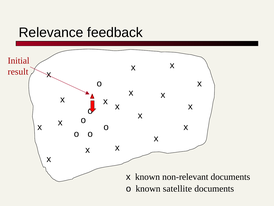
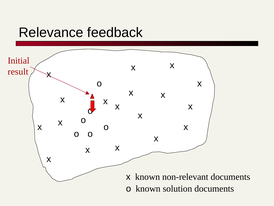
satellite: satellite -> solution
